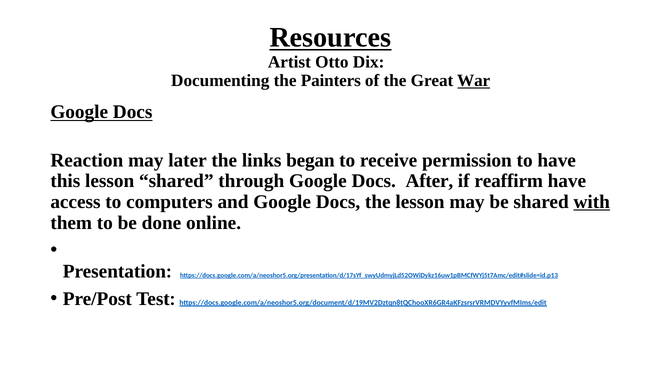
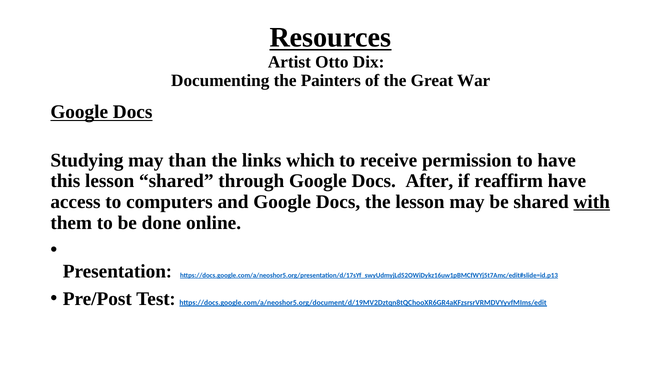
War underline: present -> none
Reaction: Reaction -> Studying
later: later -> than
began: began -> which
